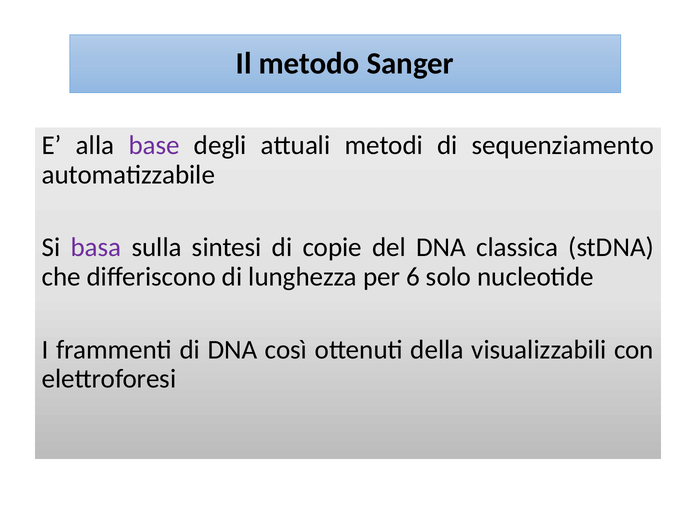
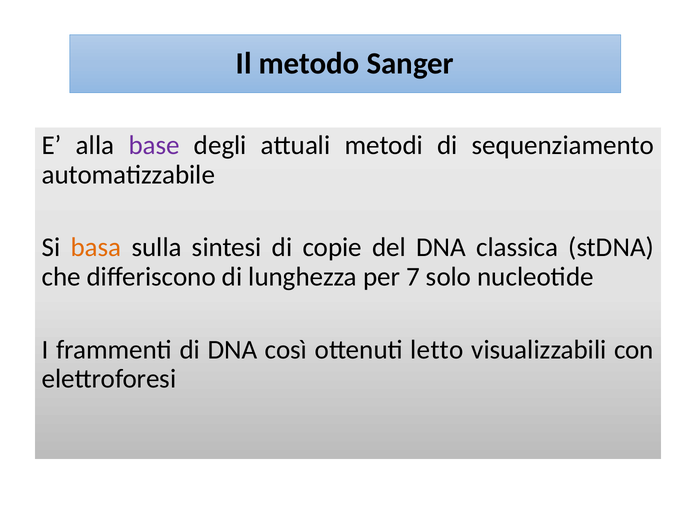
basa colour: purple -> orange
6: 6 -> 7
della: della -> letto
